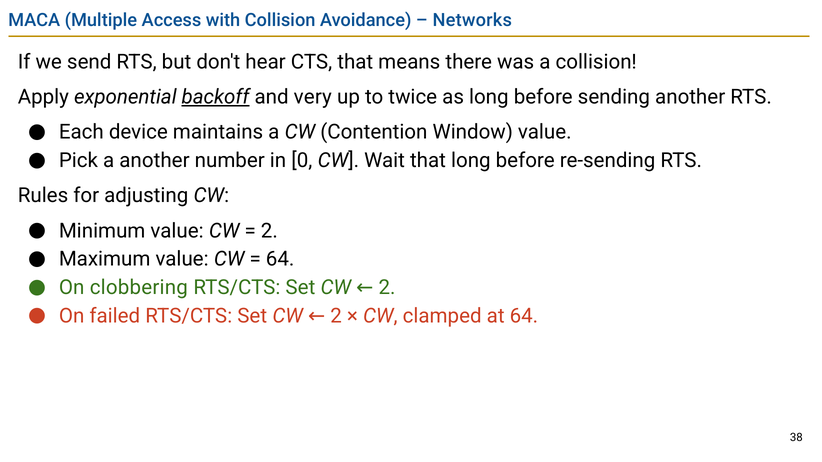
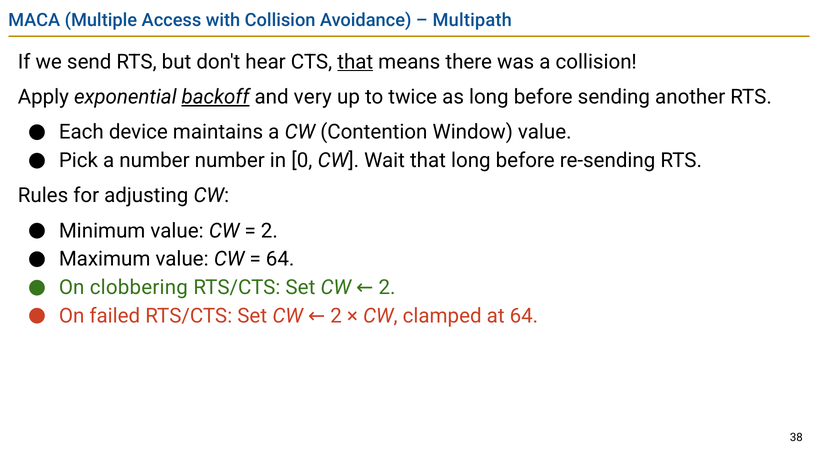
Networks: Networks -> Multipath
that at (355, 62) underline: none -> present
a another: another -> number
